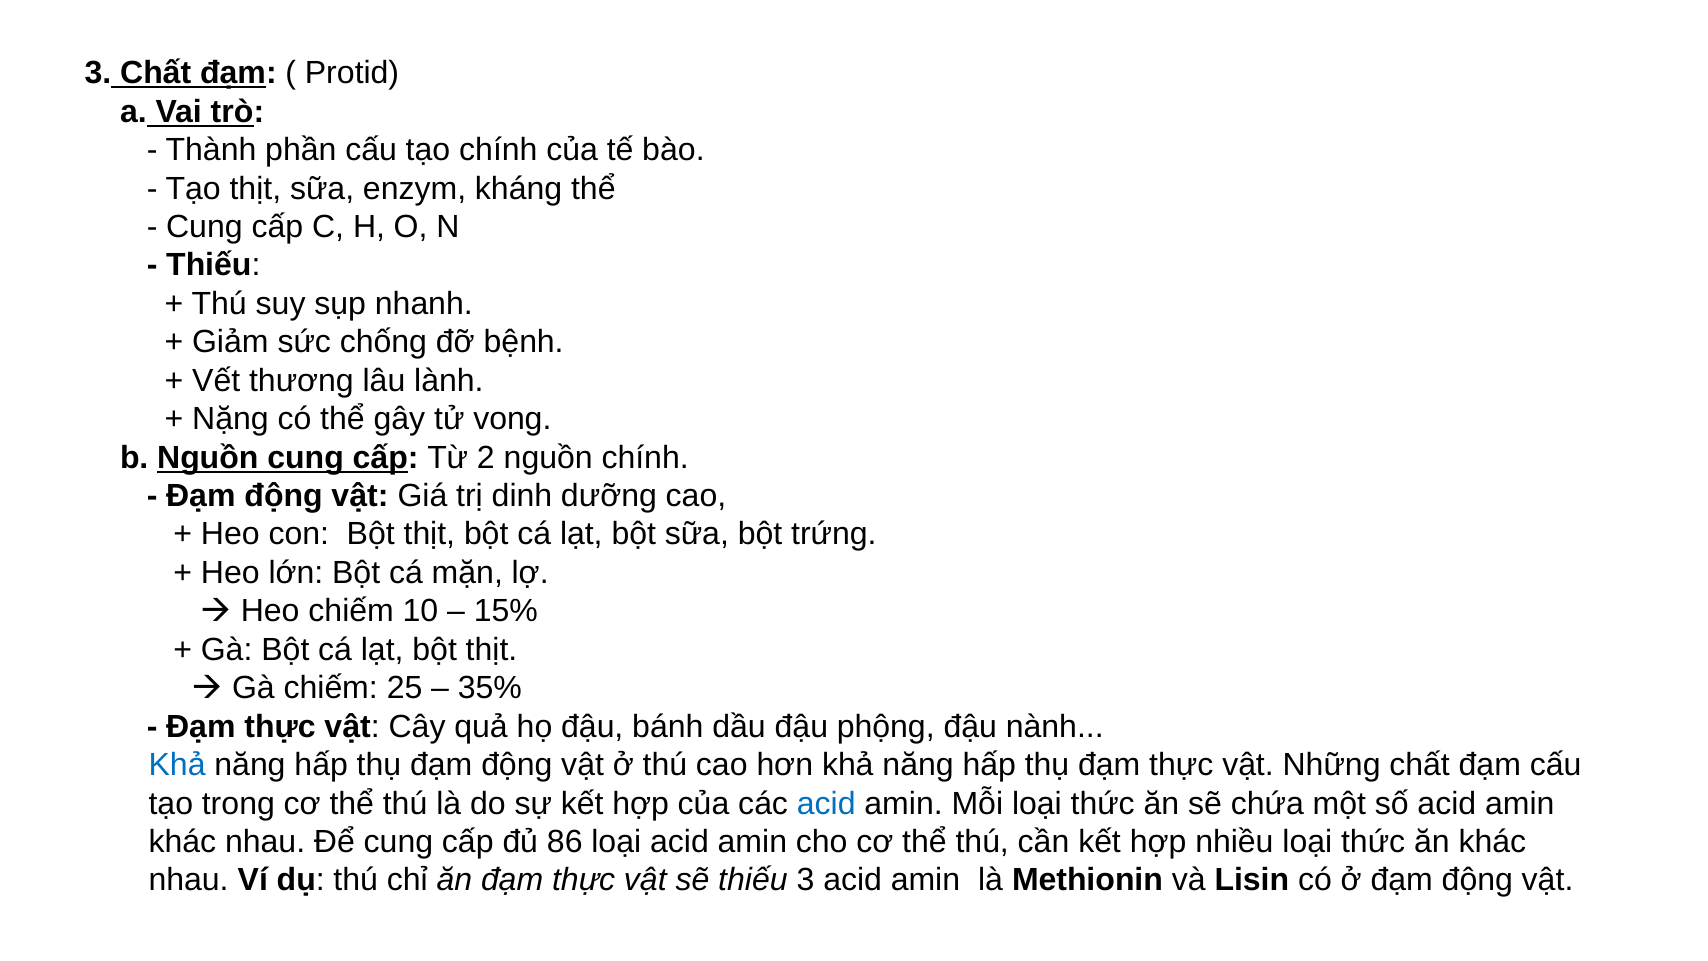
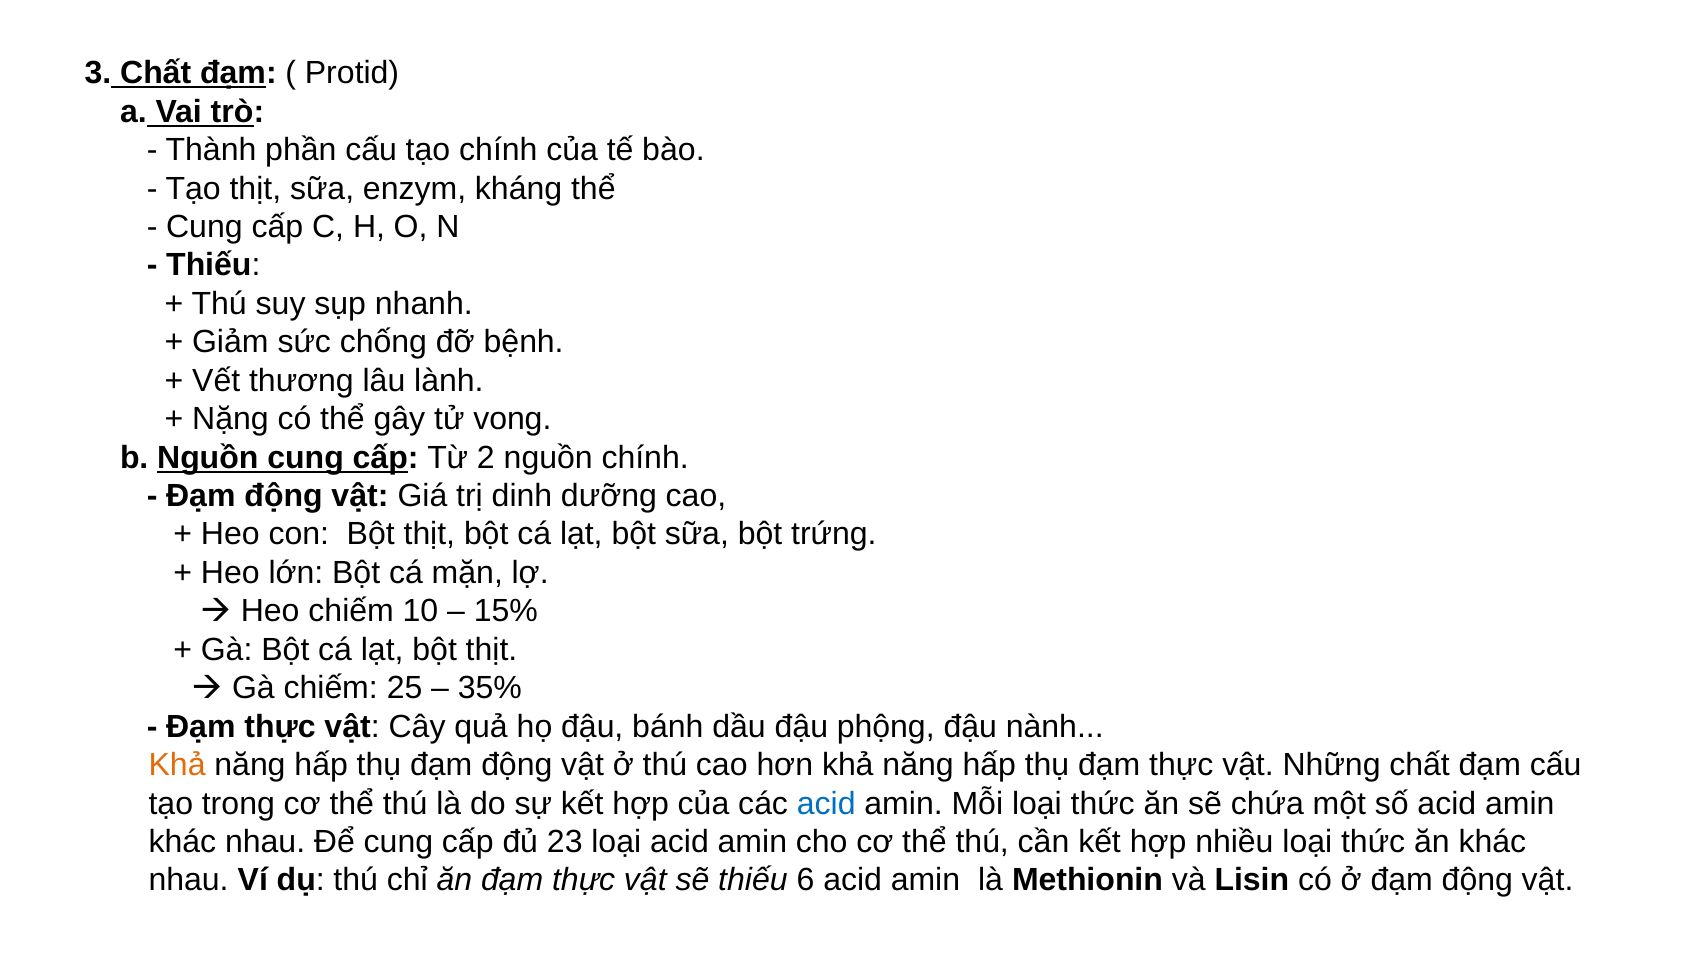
Khả at (177, 765) colour: blue -> orange
86: 86 -> 23
thiếu 3: 3 -> 6
